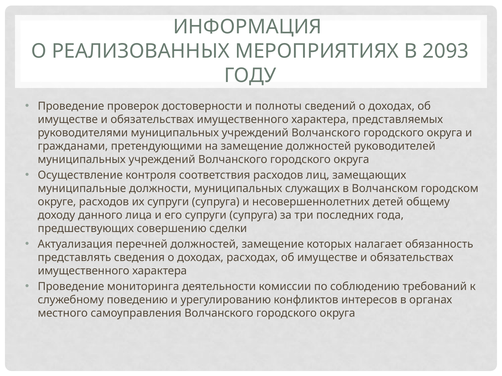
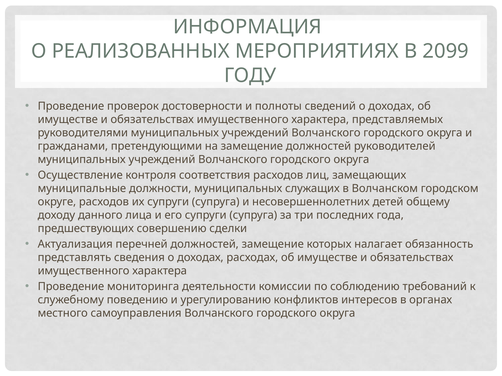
2093: 2093 -> 2099
